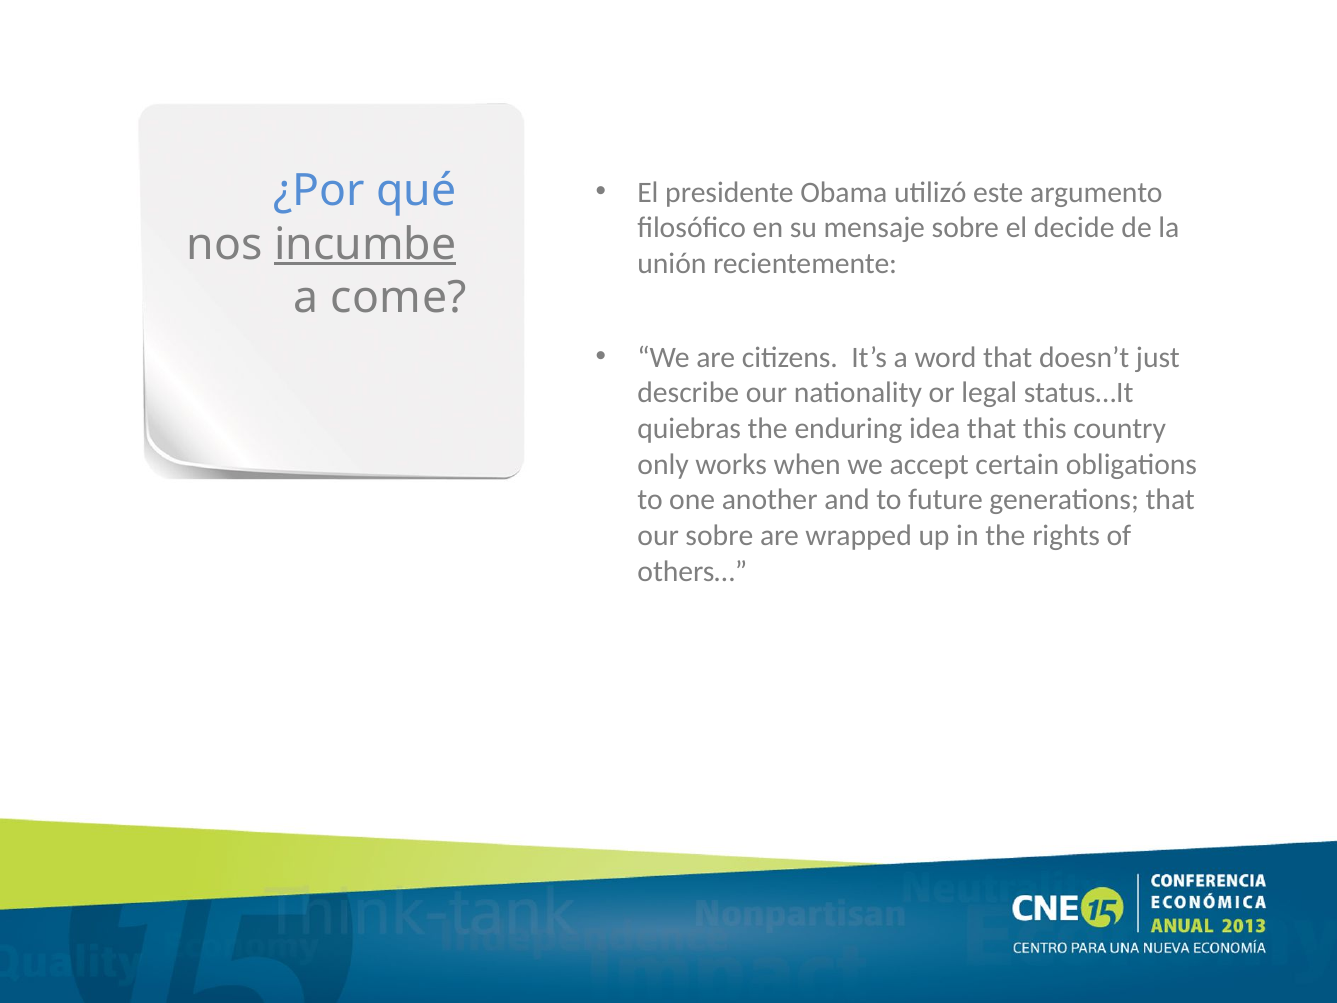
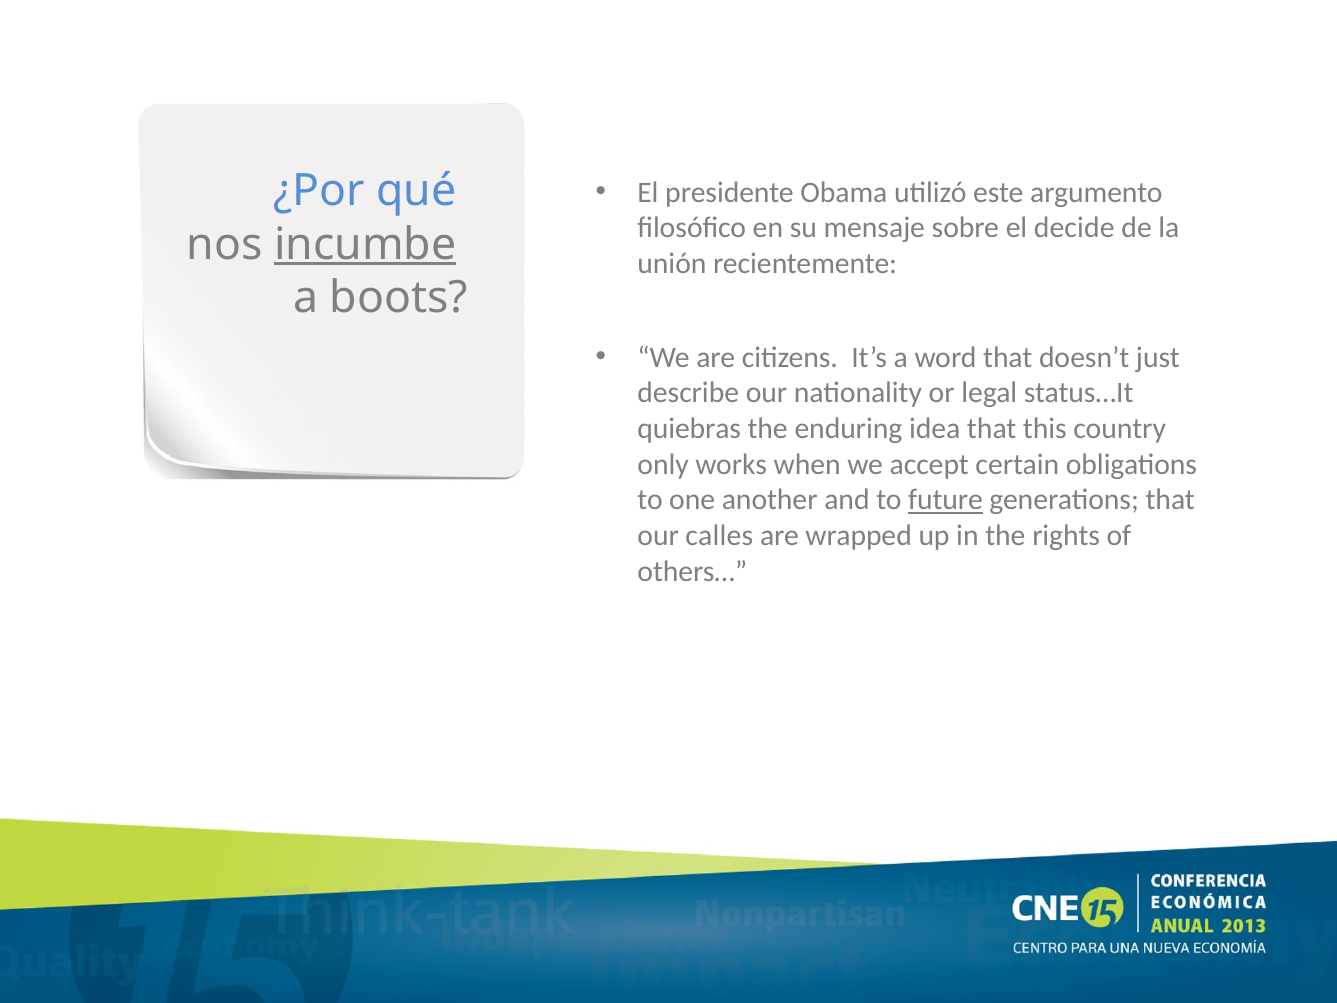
come: come -> boots
future underline: none -> present
our sobre: sobre -> calles
